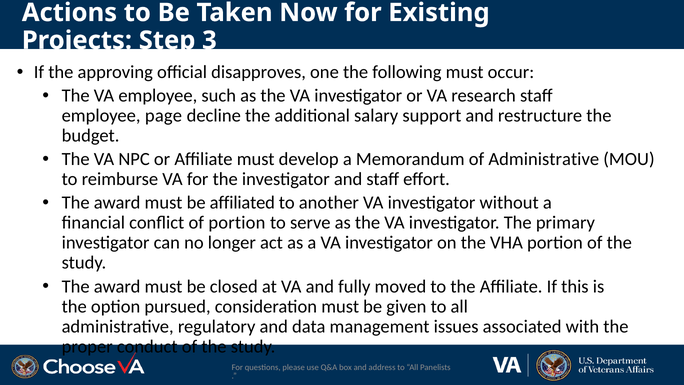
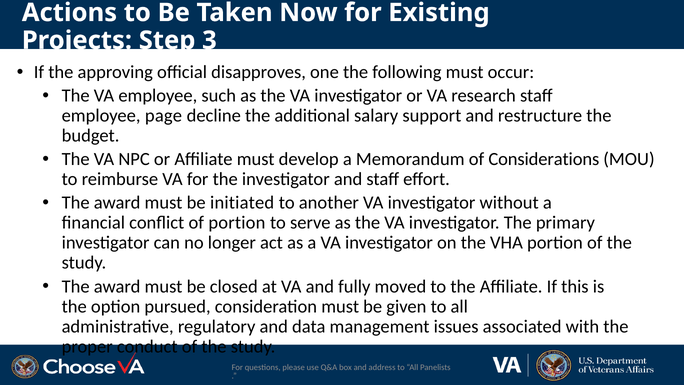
of Administrative: Administrative -> Considerations
affiliated: affiliated -> initiated
